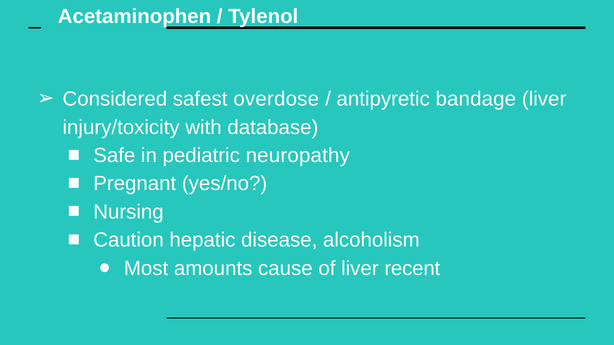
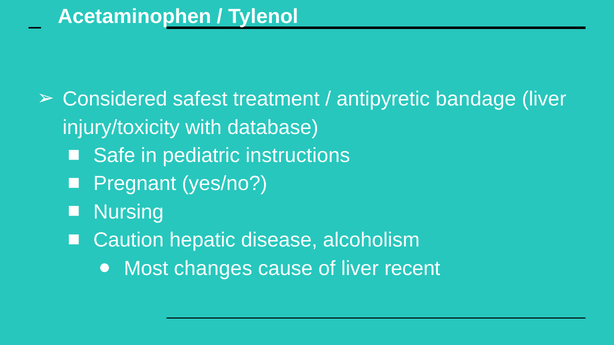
overdose: overdose -> treatment
neuropathy: neuropathy -> instructions
amounts: amounts -> changes
